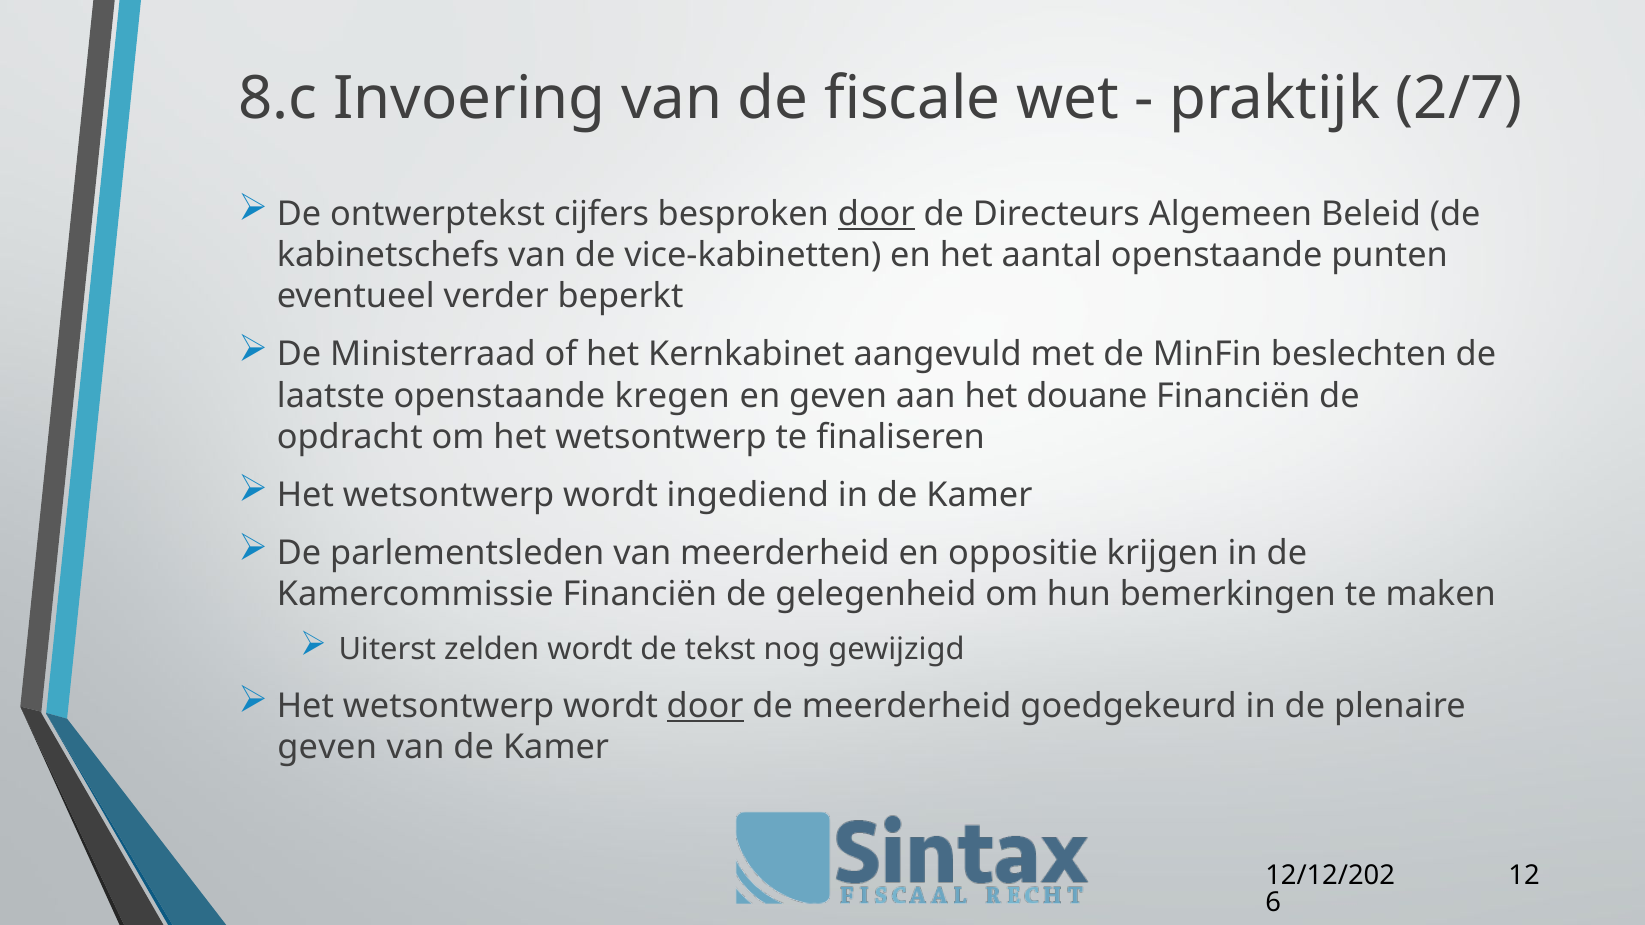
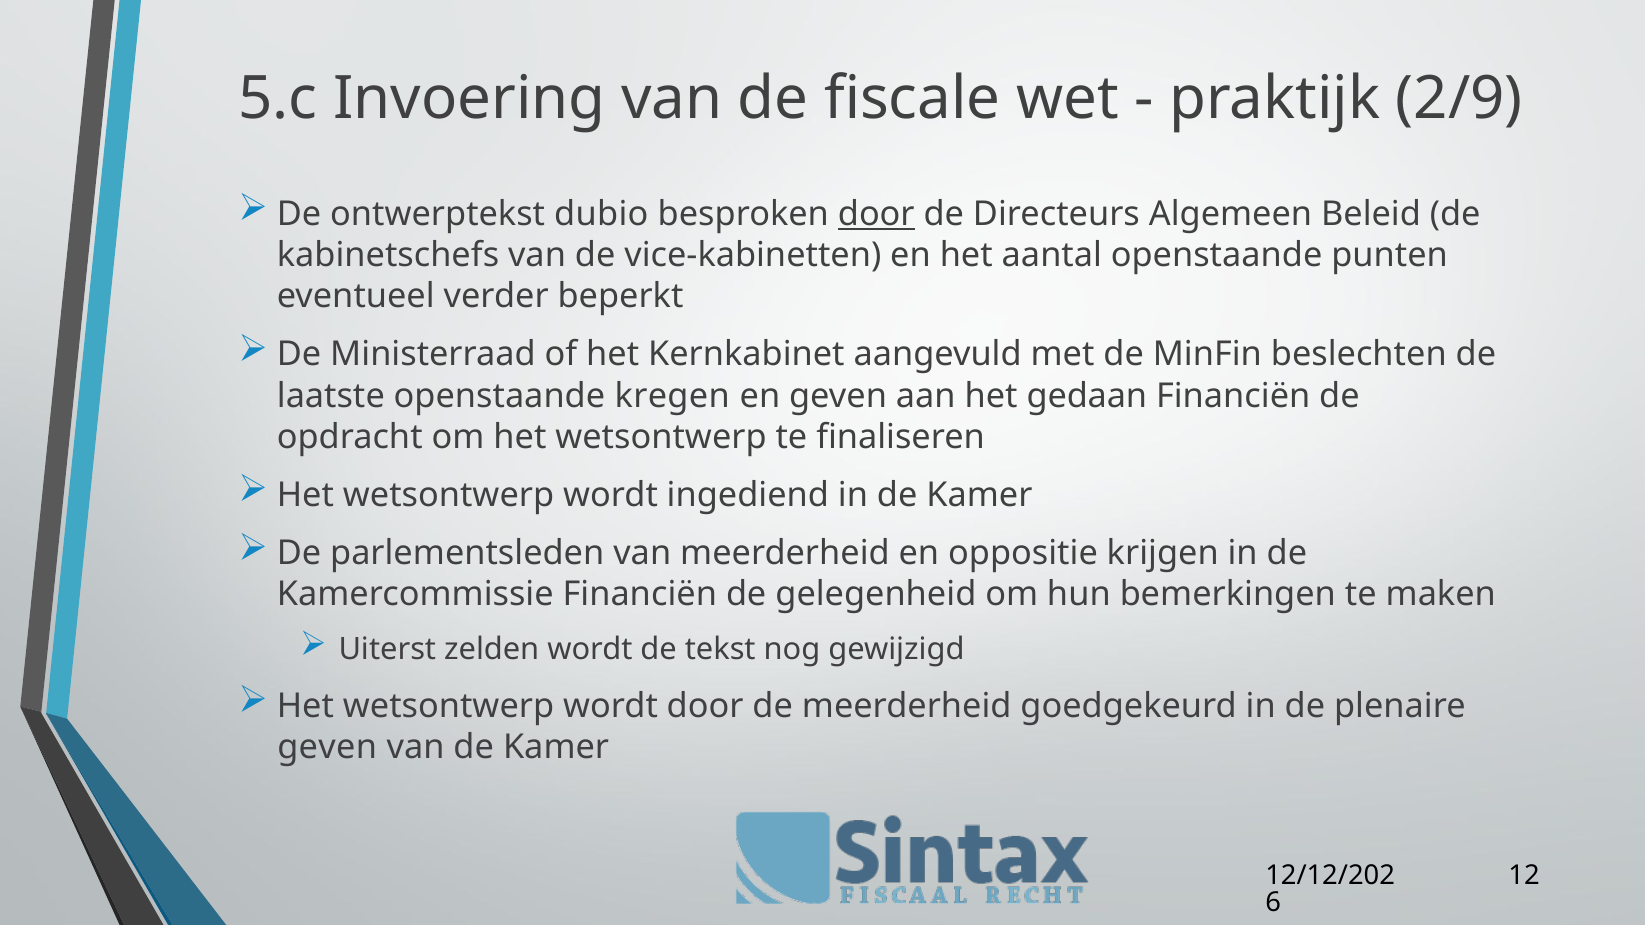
8.c: 8.c -> 5.c
2/7: 2/7 -> 2/9
cijfers: cijfers -> dubio
douane: douane -> gedaan
door at (705, 706) underline: present -> none
